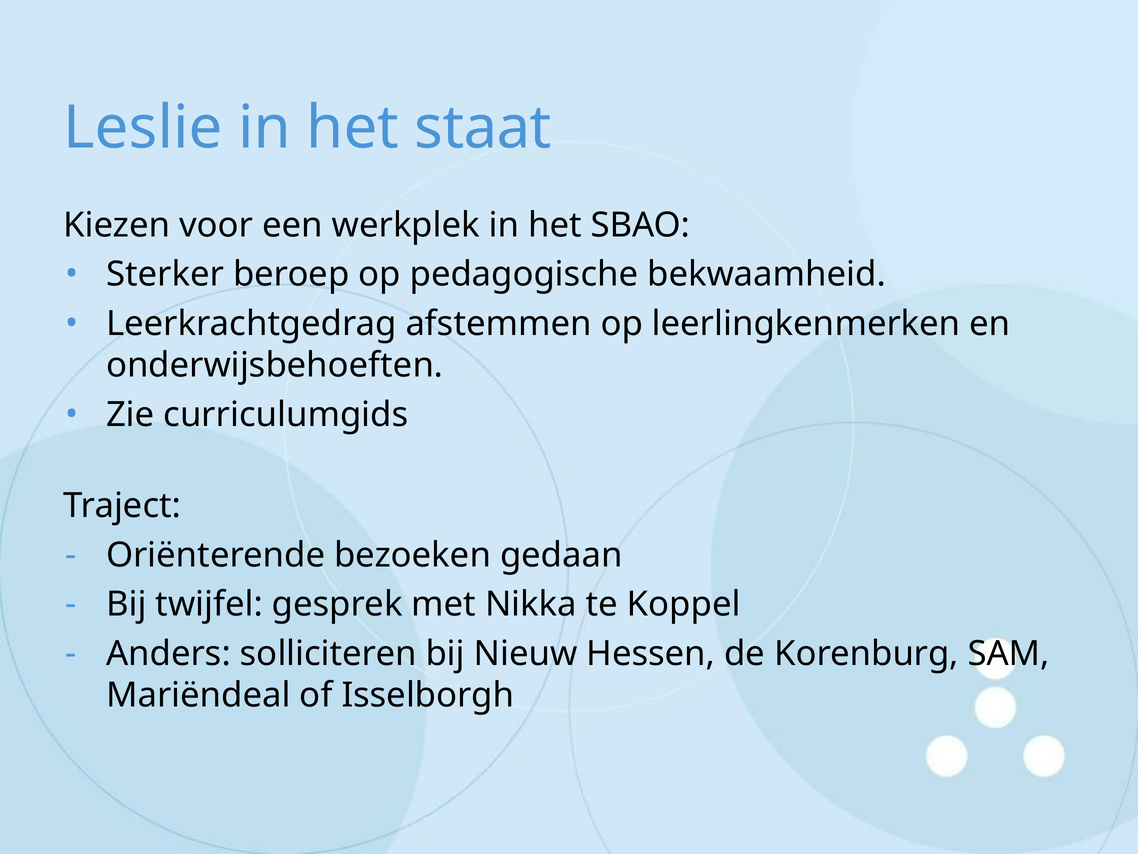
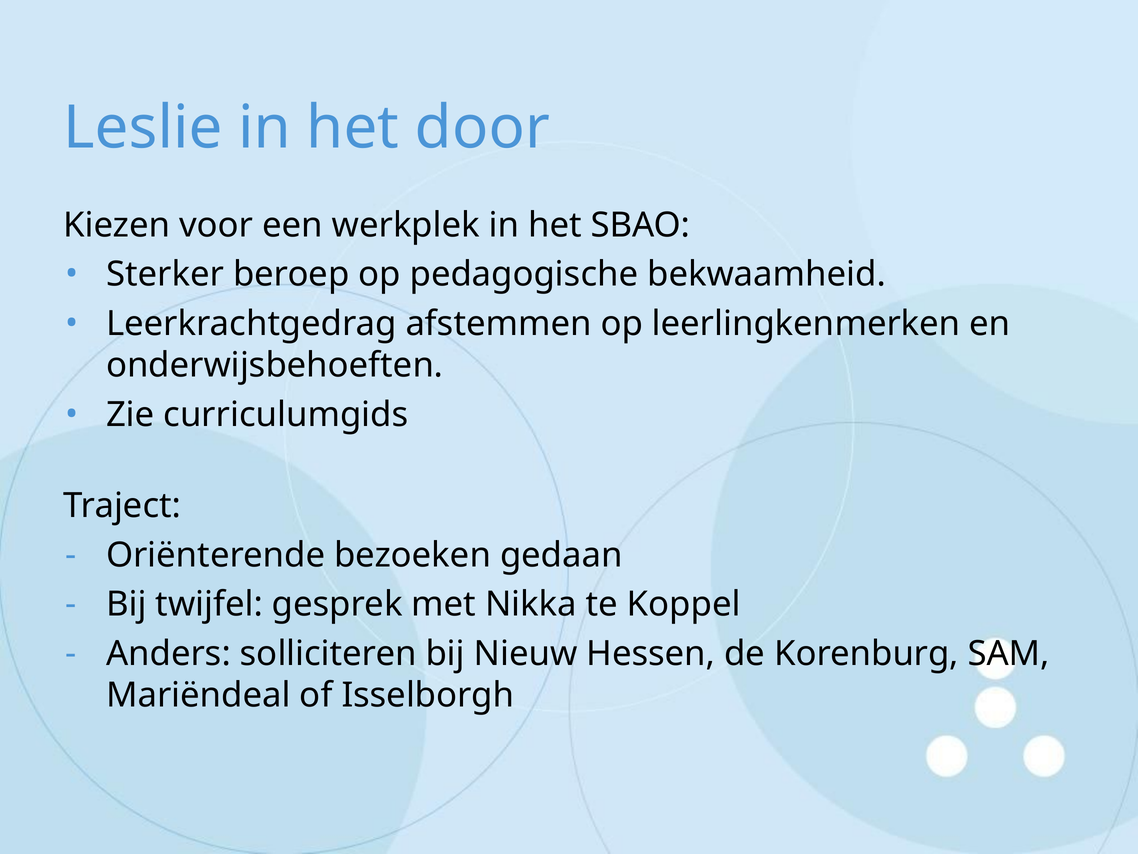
staat: staat -> door
